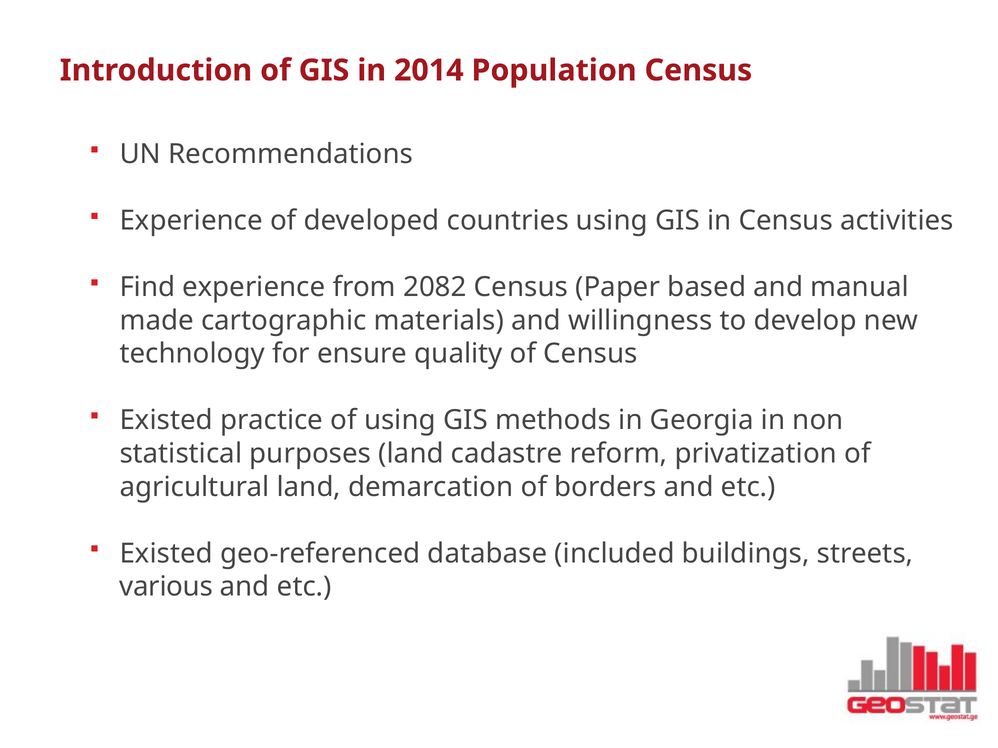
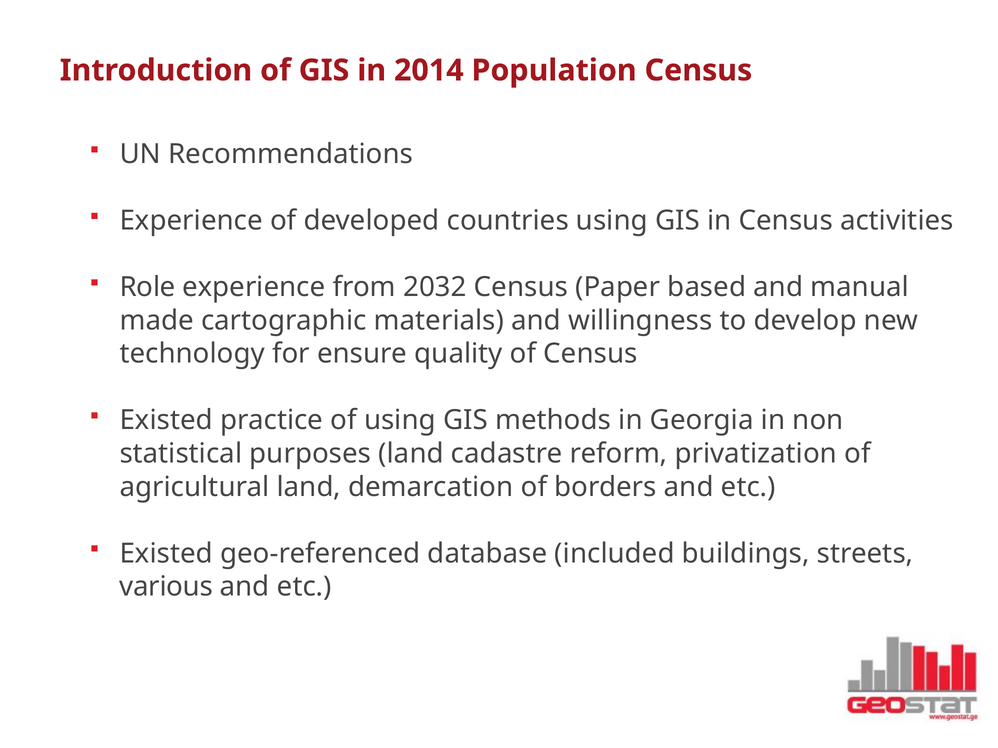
Find: Find -> Role
2082: 2082 -> 2032
